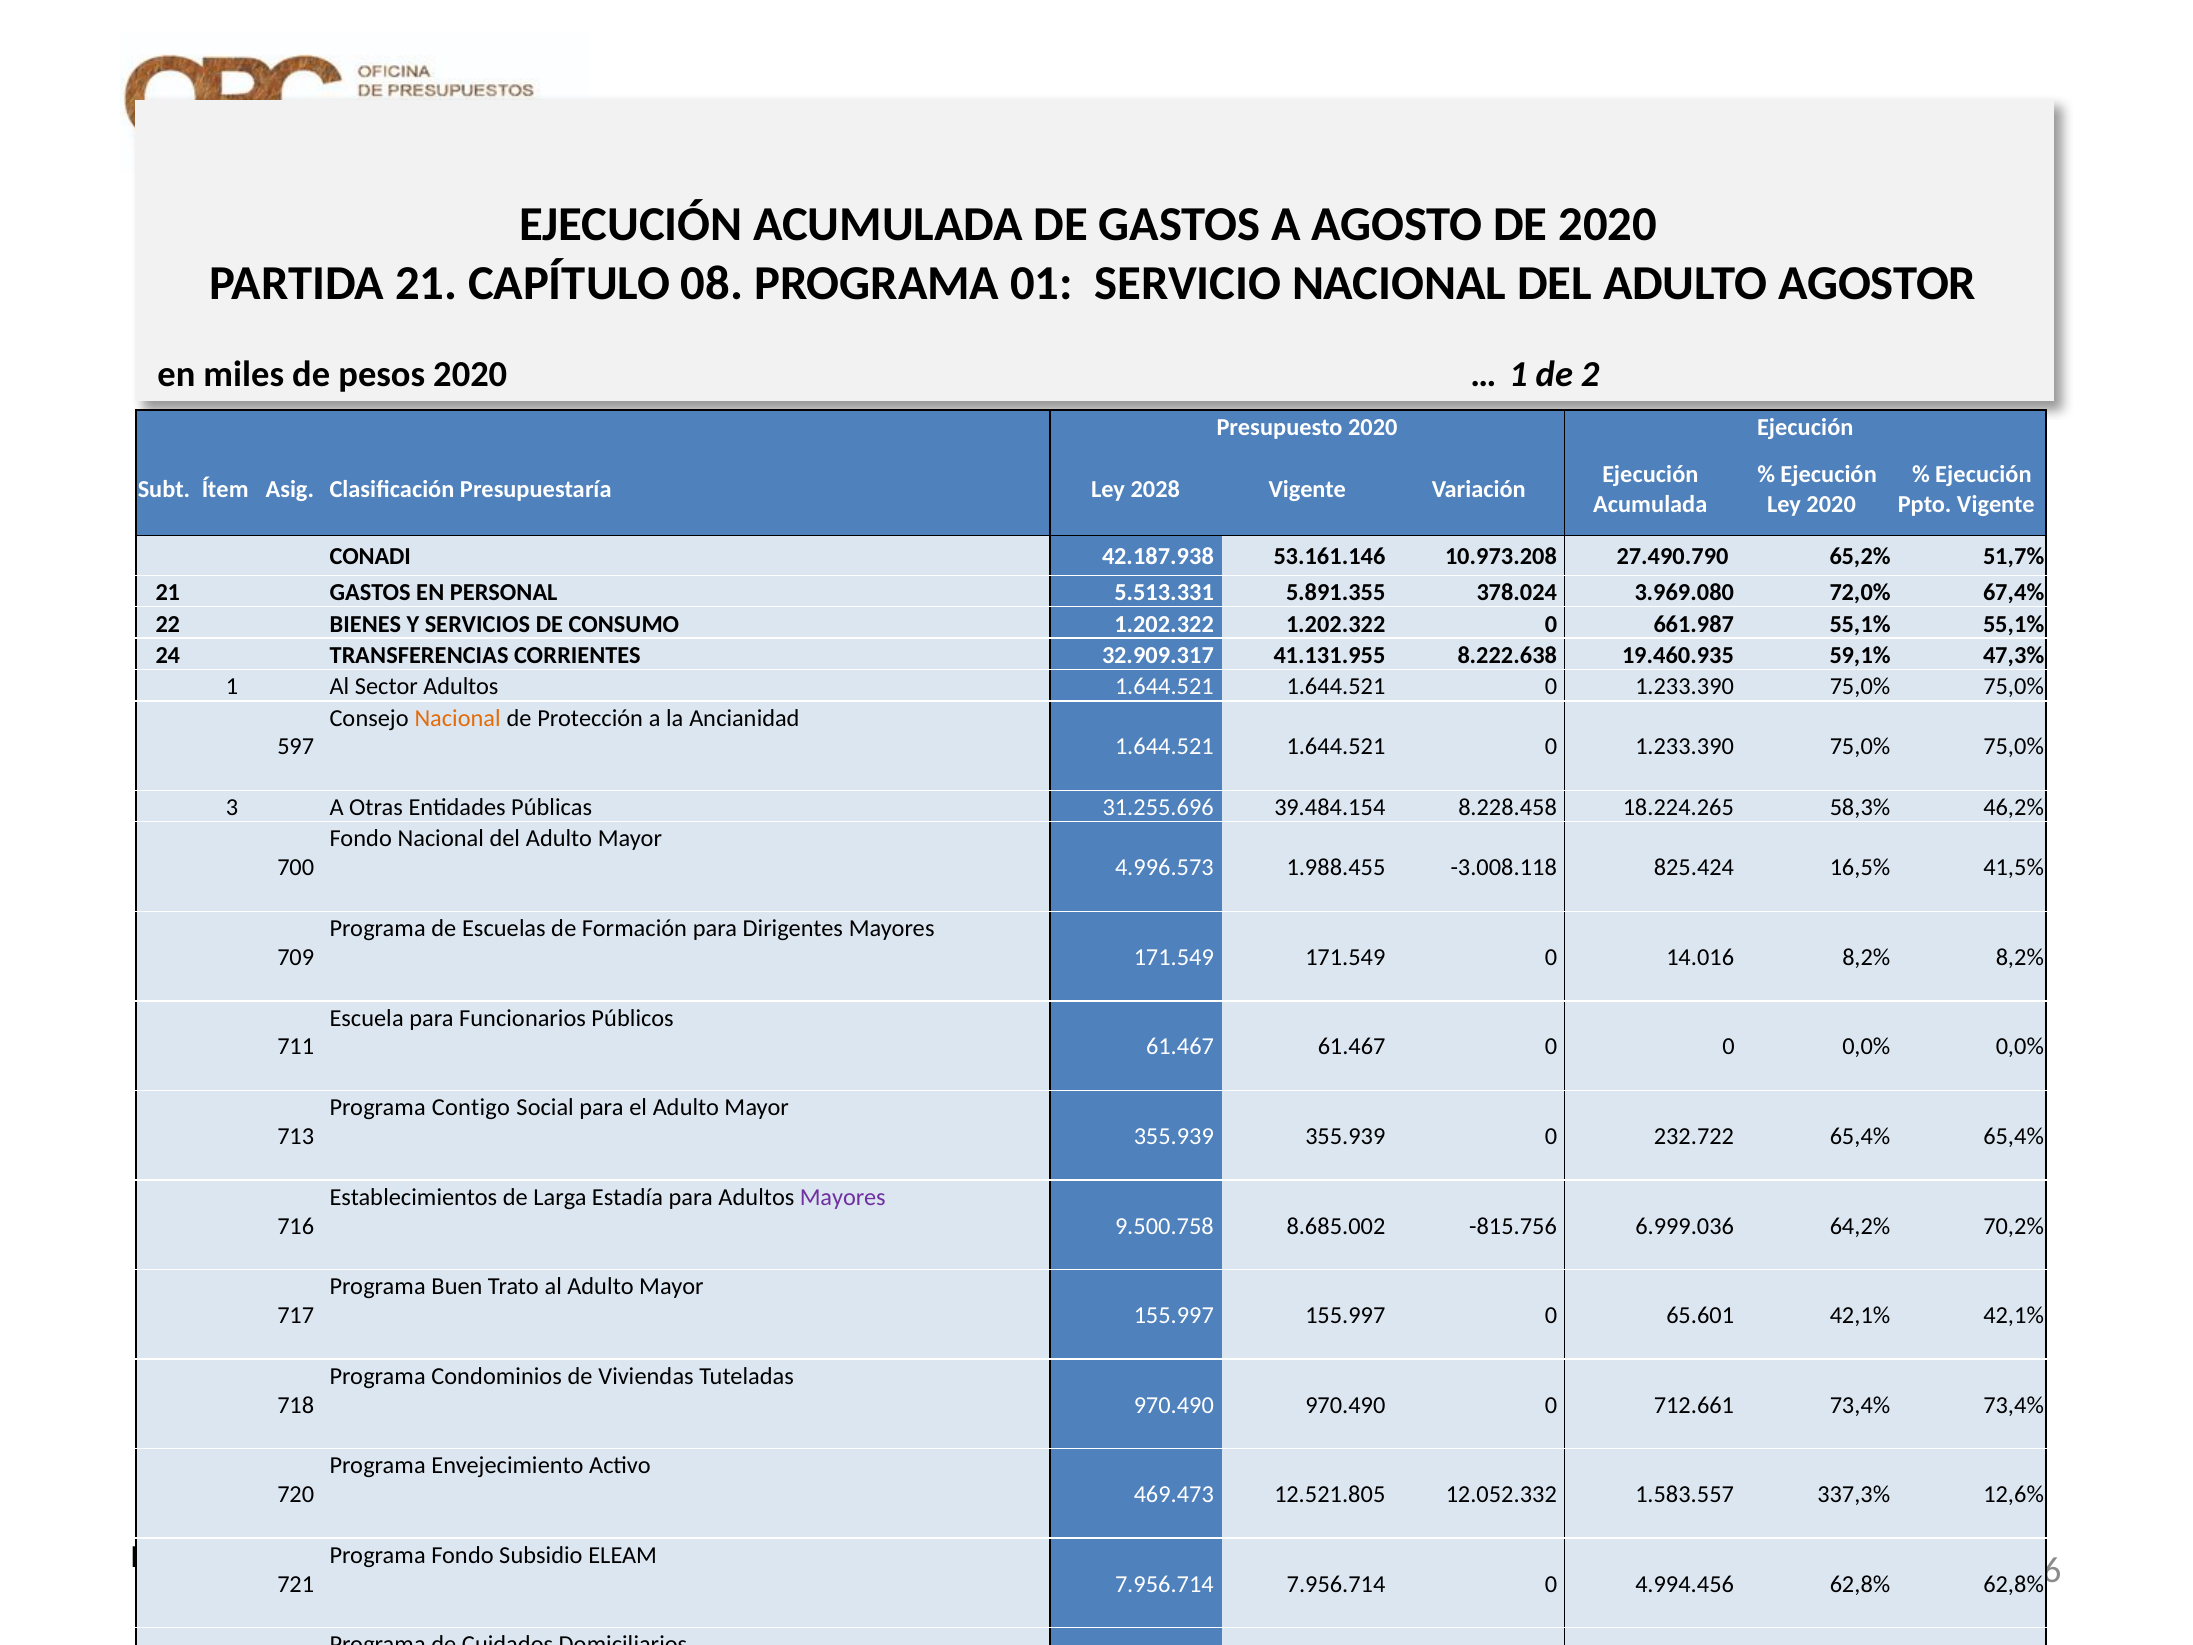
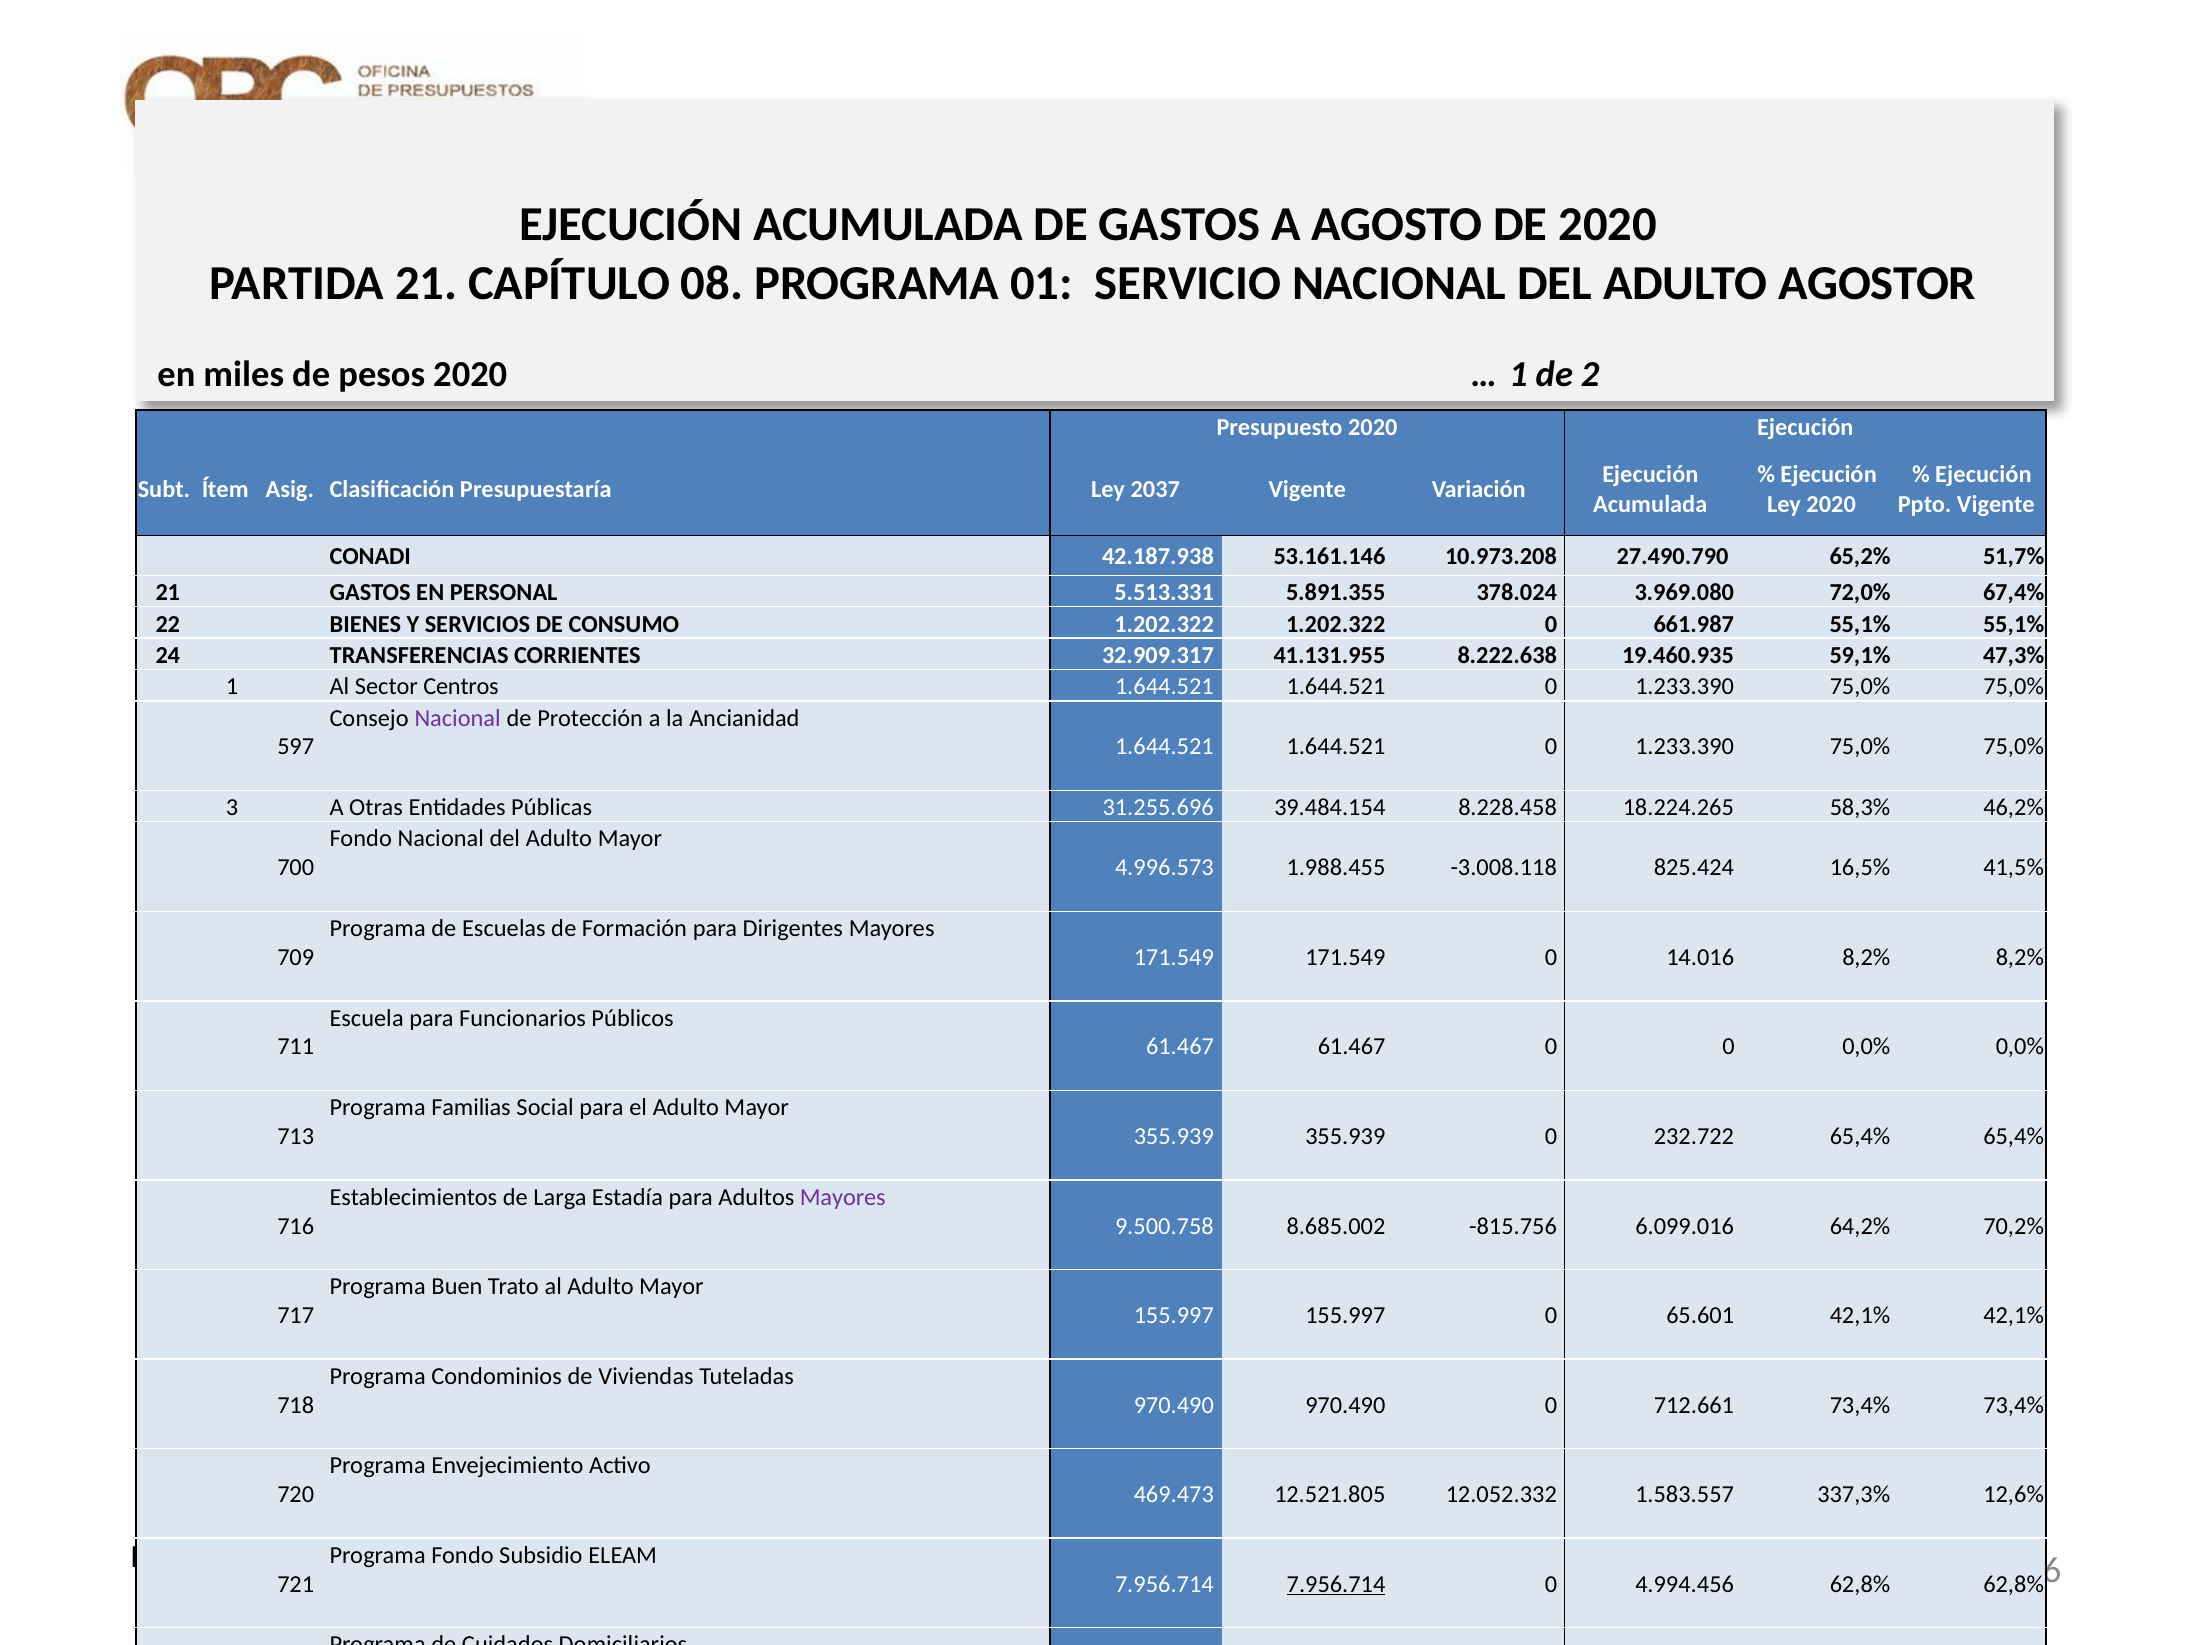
2028: 2028 -> 2037
Sector Adultos: Adultos -> Centros
Nacional at (458, 718) colour: orange -> purple
Contigo: Contigo -> Familias
6.999.036: 6.999.036 -> 6.099.016
7.956.714 at (1336, 1584) underline: none -> present
